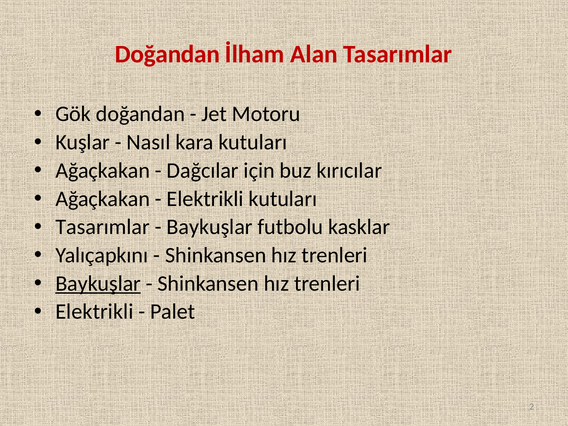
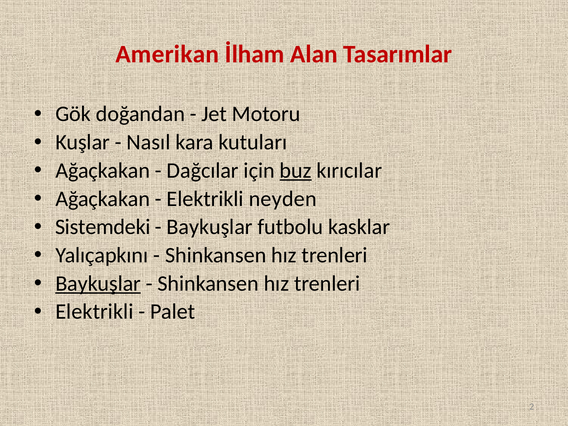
Doğandan at (167, 54): Doğandan -> Amerikan
buz underline: none -> present
Elektrikli kutuları: kutuları -> neyden
Tasarımlar at (103, 227): Tasarımlar -> Sistemdeki
